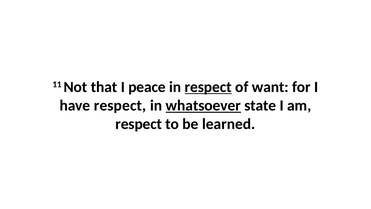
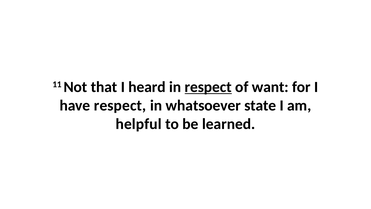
peace: peace -> heard
whatsoever underline: present -> none
respect at (139, 124): respect -> helpful
